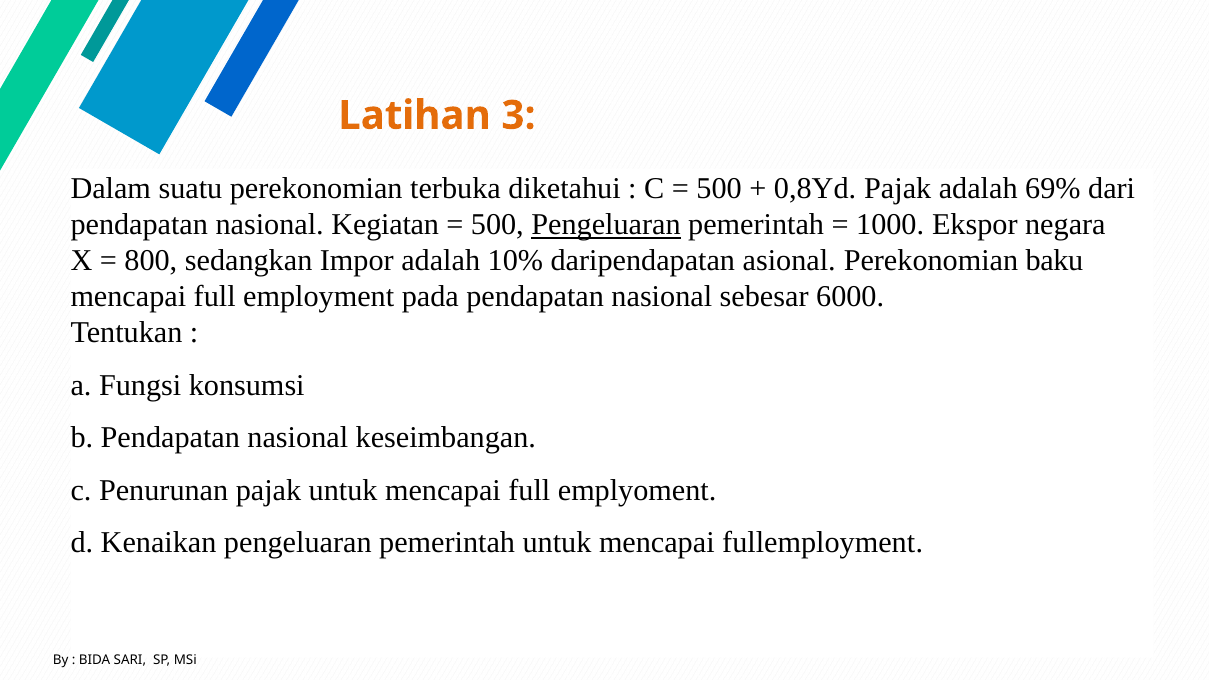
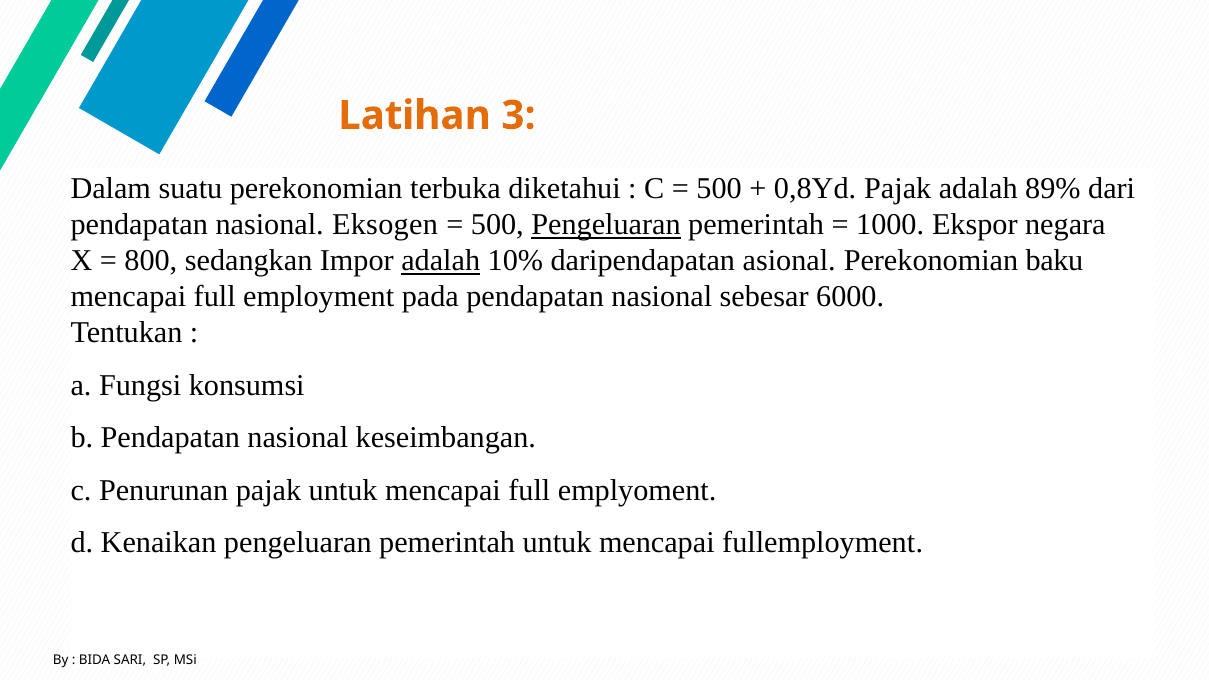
69%: 69% -> 89%
Kegiatan: Kegiatan -> Eksogen
adalah at (441, 261) underline: none -> present
